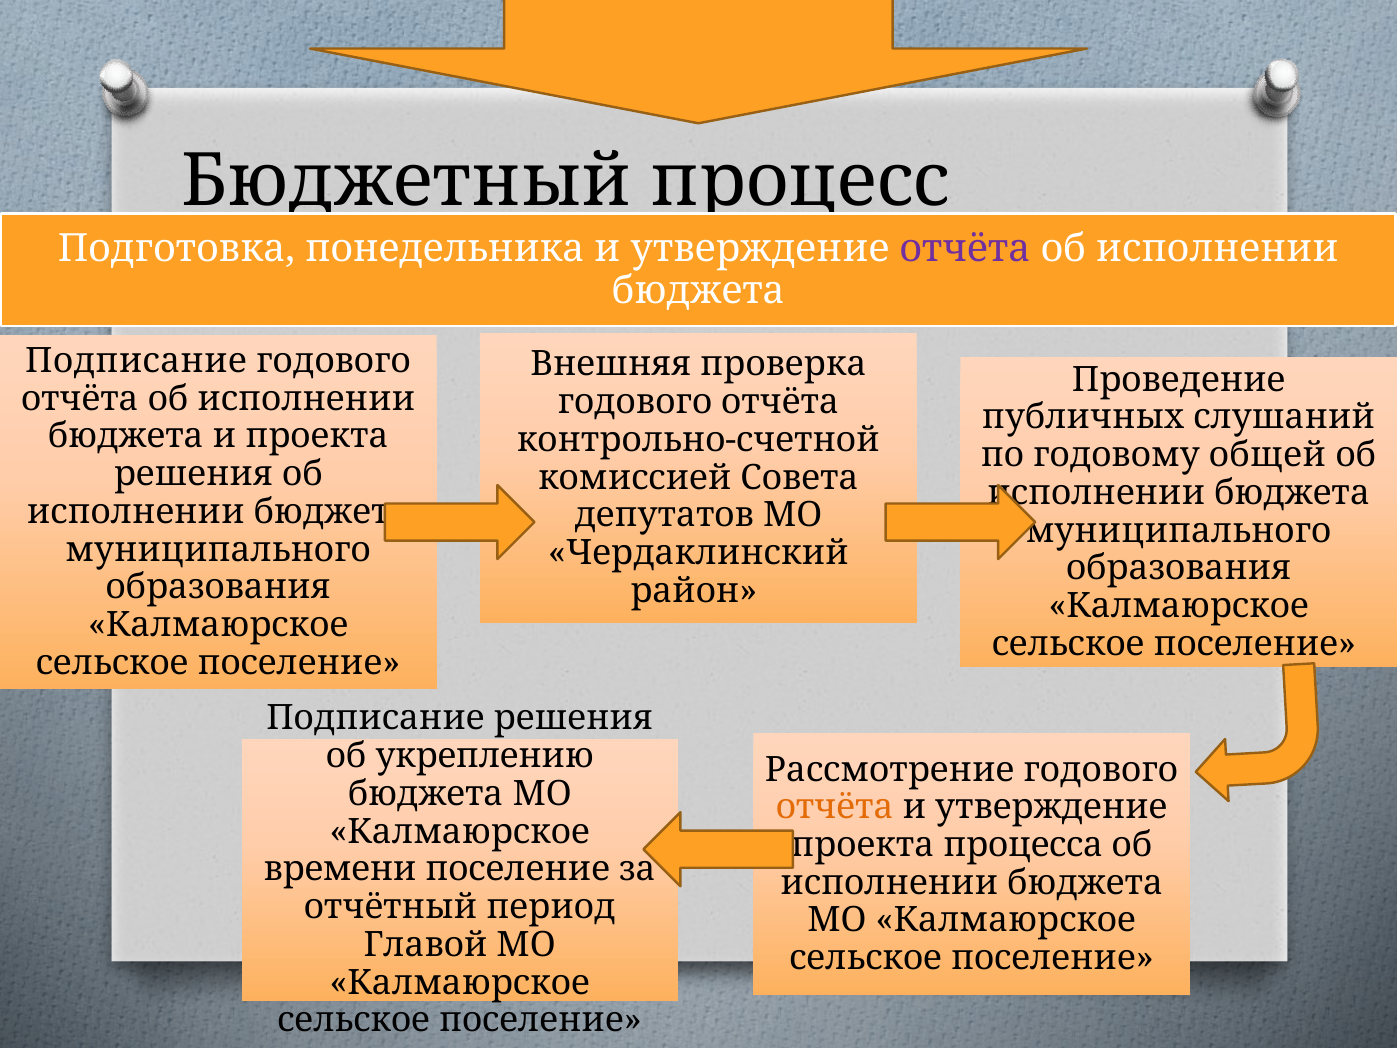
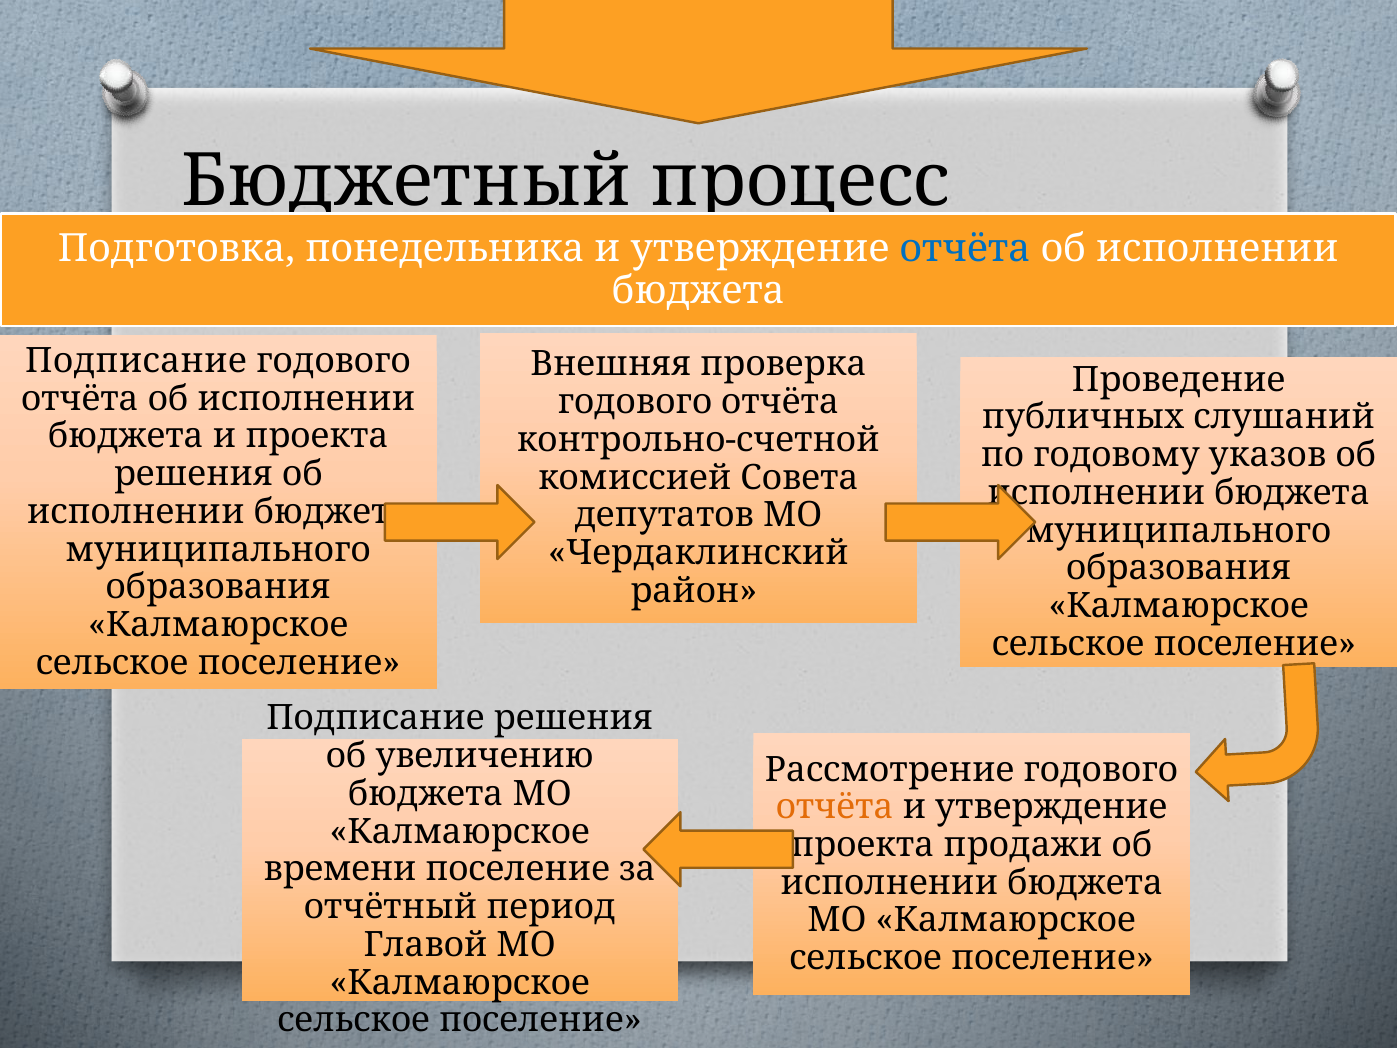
отчёта at (965, 248) colour: purple -> blue
общей: общей -> указов
укреплению: укреплению -> увеличению
процесса: процесса -> продажи
